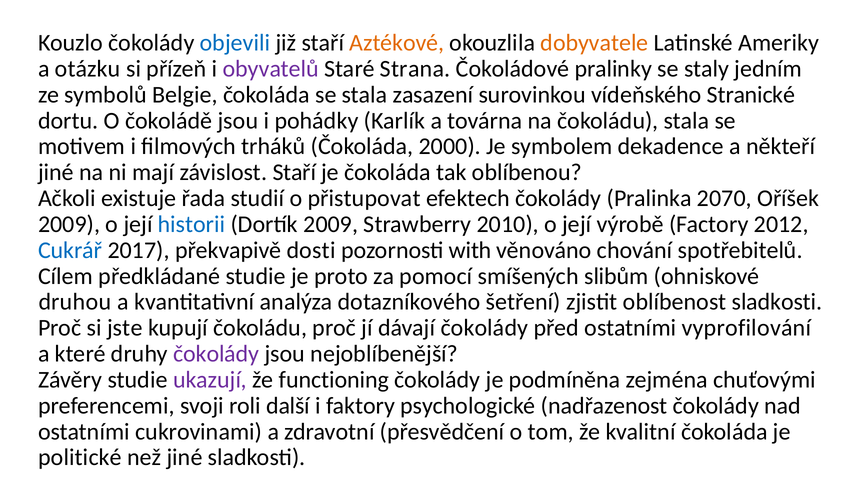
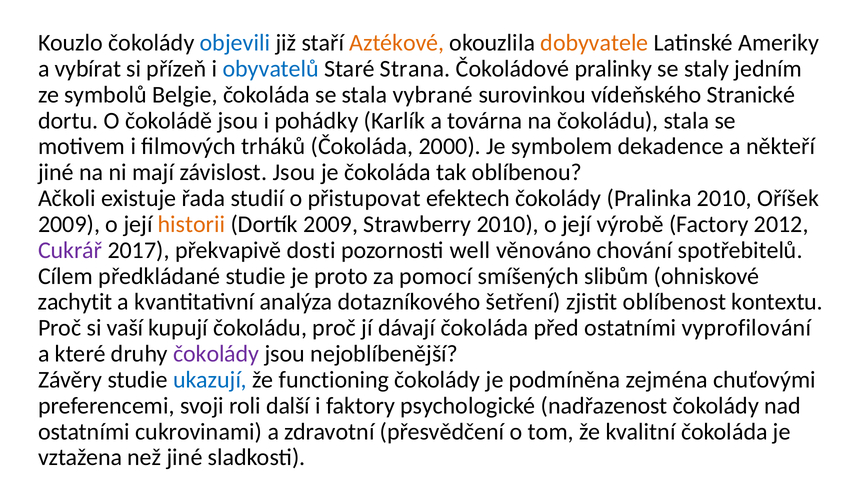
otázku: otázku -> vybírat
obyvatelů colour: purple -> blue
zasazení: zasazení -> vybrané
závislost Staří: Staří -> Jsou
Pralinka 2070: 2070 -> 2010
historii colour: blue -> orange
Cukrář colour: blue -> purple
with: with -> well
druhou: druhou -> zachytit
oblíbenost sladkosti: sladkosti -> kontextu
jste: jste -> vaší
dávají čokolády: čokolády -> čokoláda
ukazují colour: purple -> blue
politické: politické -> vztažena
